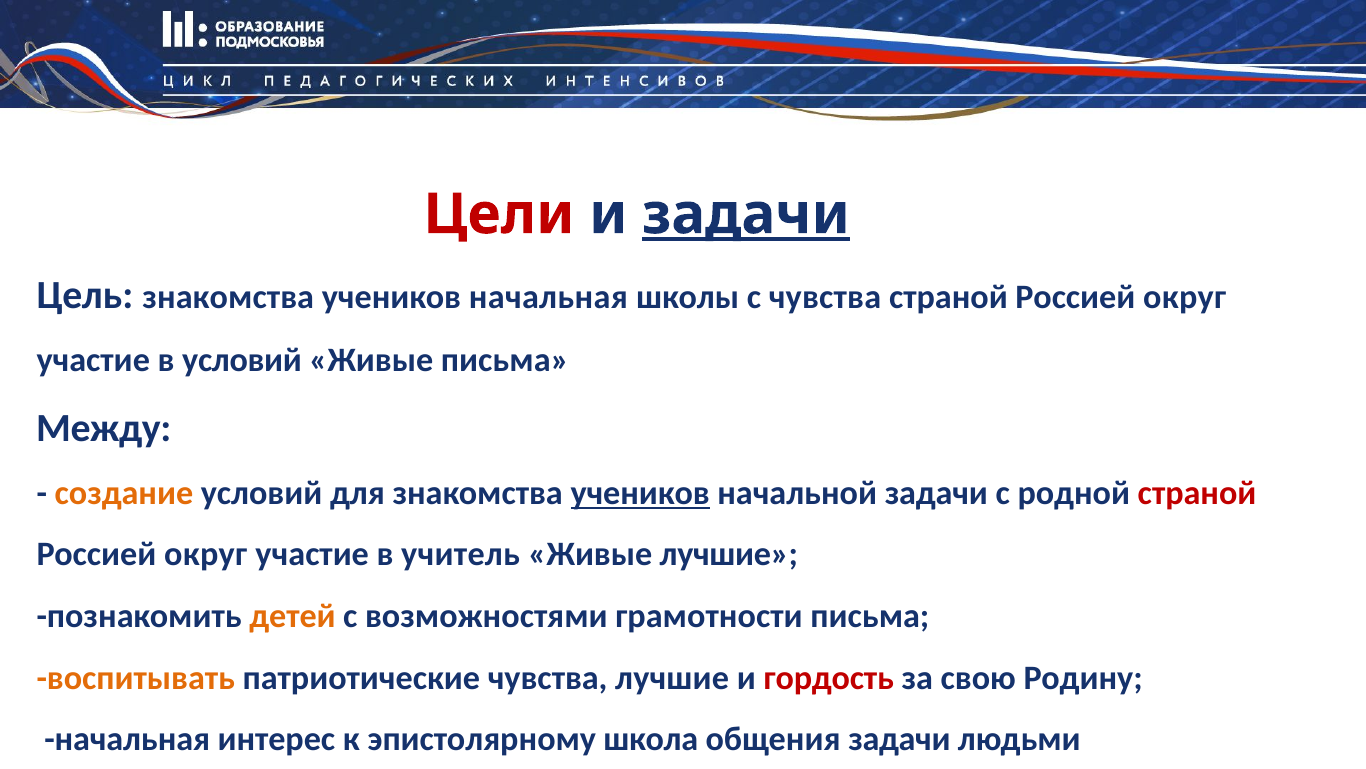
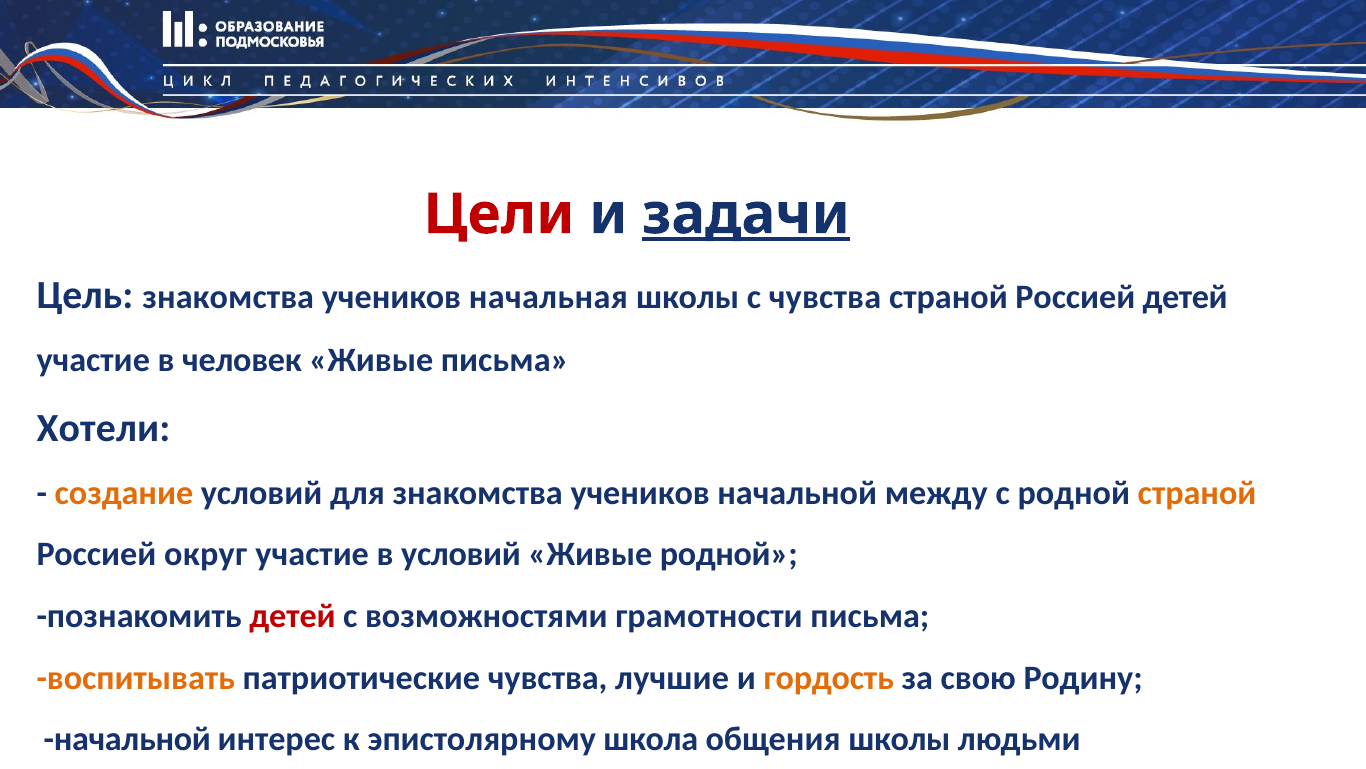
округ at (1185, 297): округ -> детей
в условий: условий -> человек
Между: Между -> Хотели
учеников at (640, 493) underline: present -> none
начальной задачи: задачи -> между
страной at (1197, 493) colour: red -> orange
в учитель: учитель -> условий
Живые лучшие: лучшие -> родной
детей at (293, 616) colour: orange -> red
гордость colour: red -> orange
начальная at (127, 739): начальная -> начальной
общения задачи: задачи -> школы
